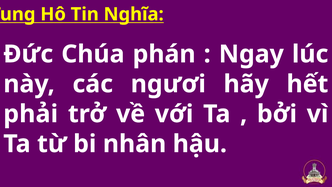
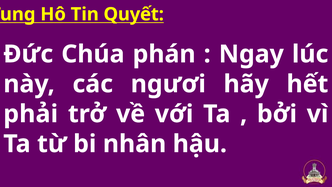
Nghĩa: Nghĩa -> Quyết
